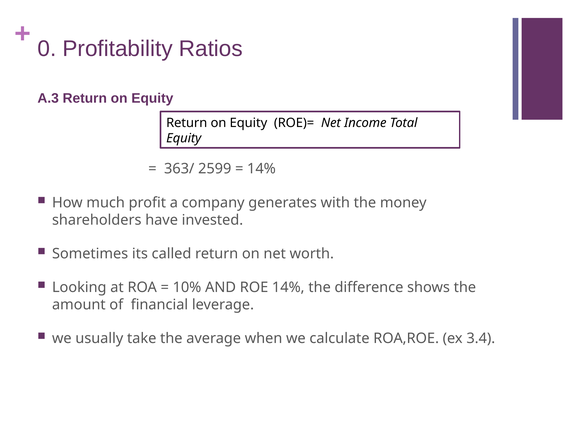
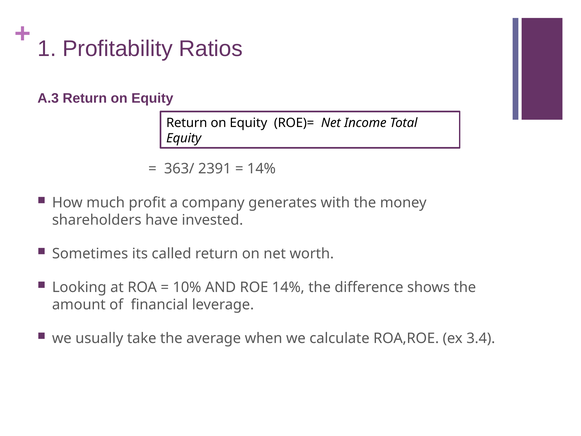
0: 0 -> 1
2599: 2599 -> 2391
